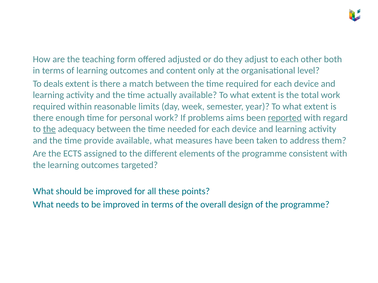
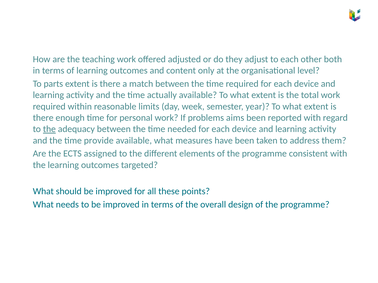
teaching form: form -> work
deals: deals -> parts
reported underline: present -> none
